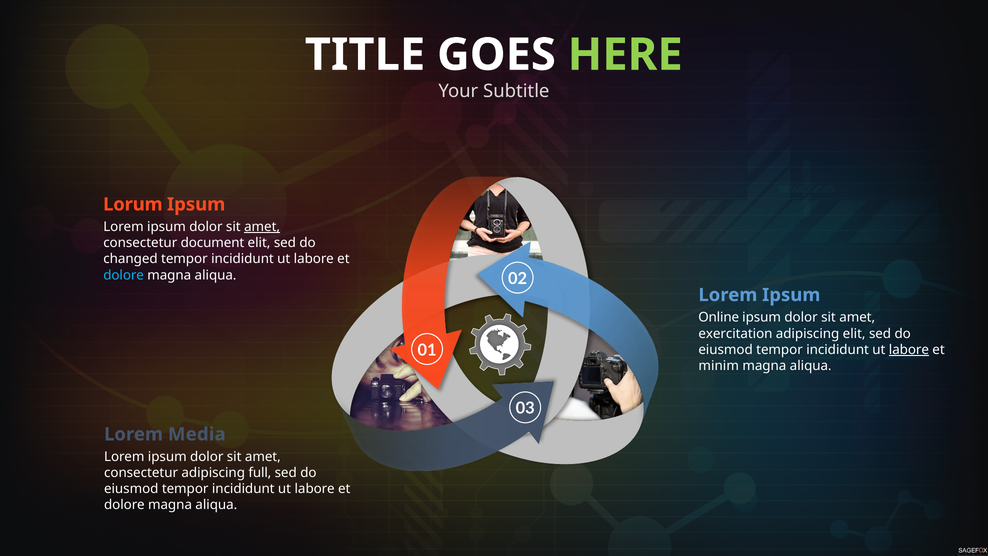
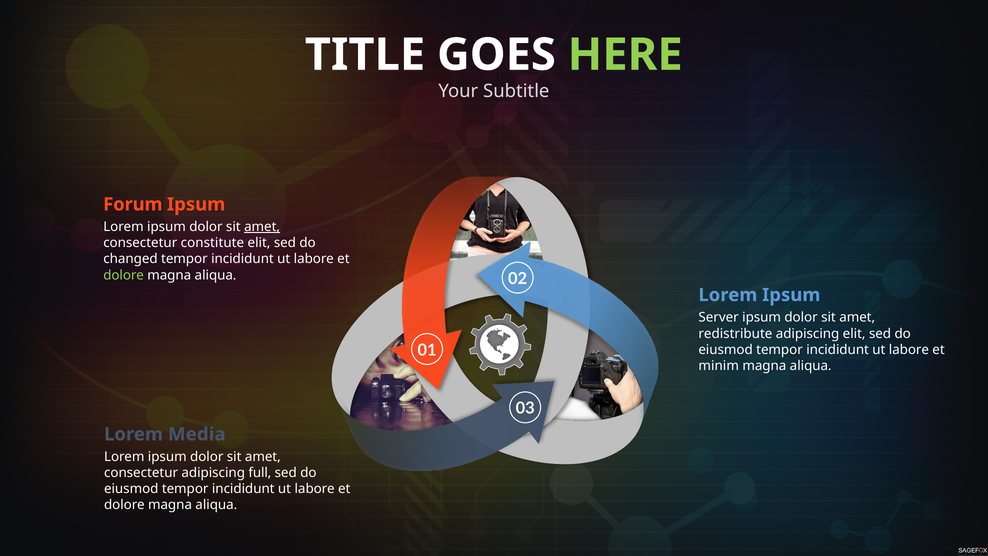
Lorum: Lorum -> Forum
document: document -> constitute
dolore at (124, 275) colour: light blue -> light green
Online: Online -> Server
exercitation: exercitation -> redistribute
labore at (909, 350) underline: present -> none
